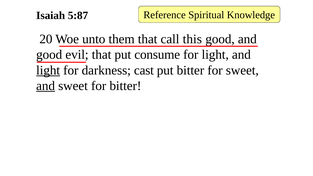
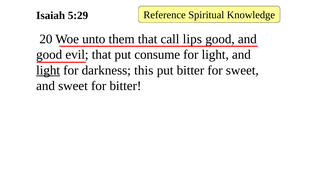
5:87: 5:87 -> 5:29
this: this -> lips
cast: cast -> this
and at (46, 86) underline: present -> none
